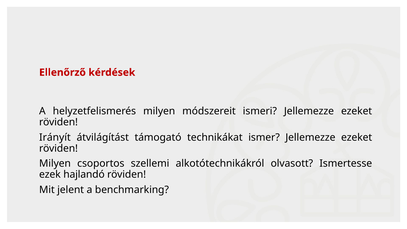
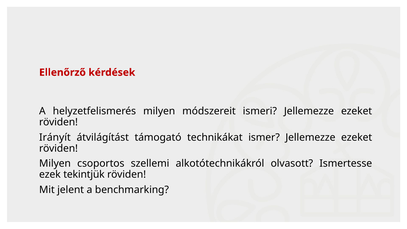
hajlandó: hajlandó -> tekintjük
